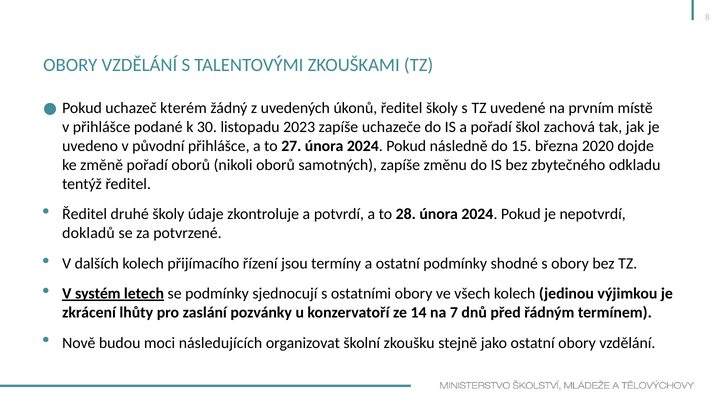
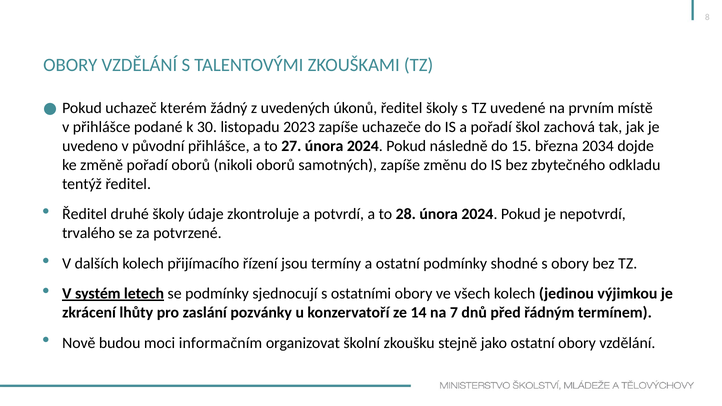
2020: 2020 -> 2034
dokladů: dokladů -> trvalého
následujících: následujících -> informačním
